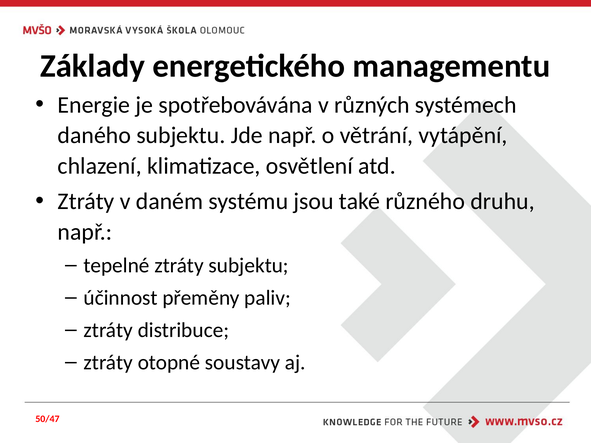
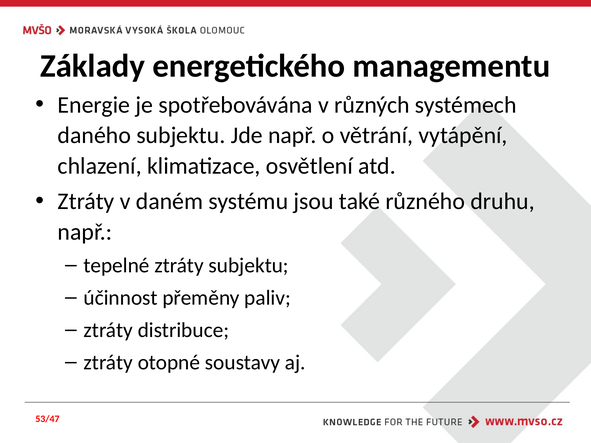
50/47: 50/47 -> 53/47
